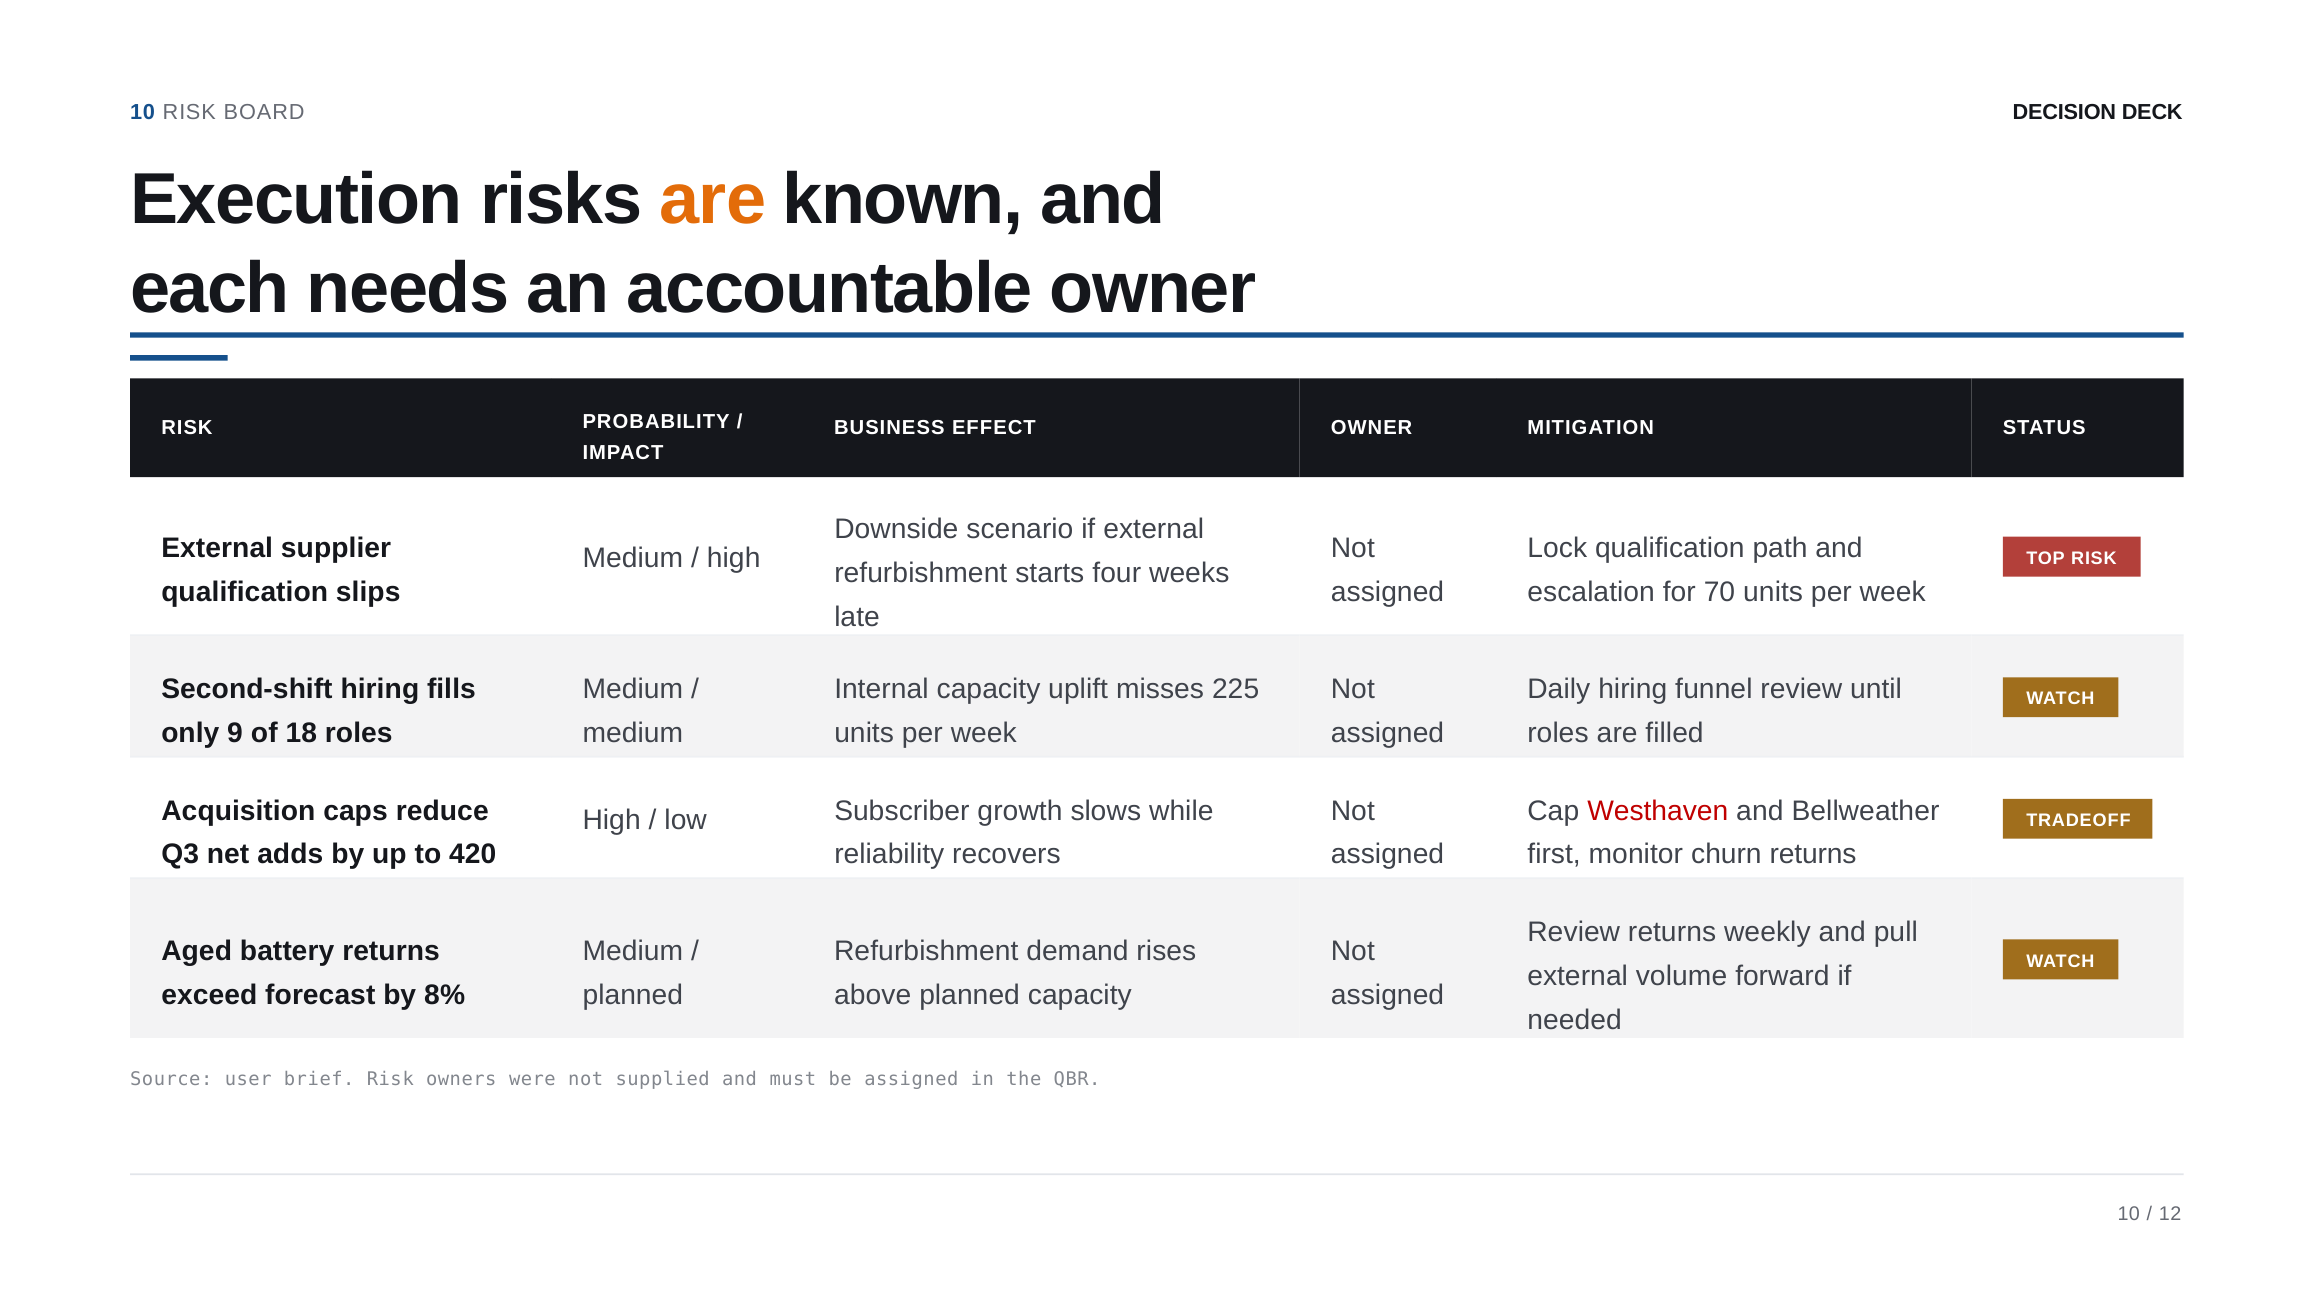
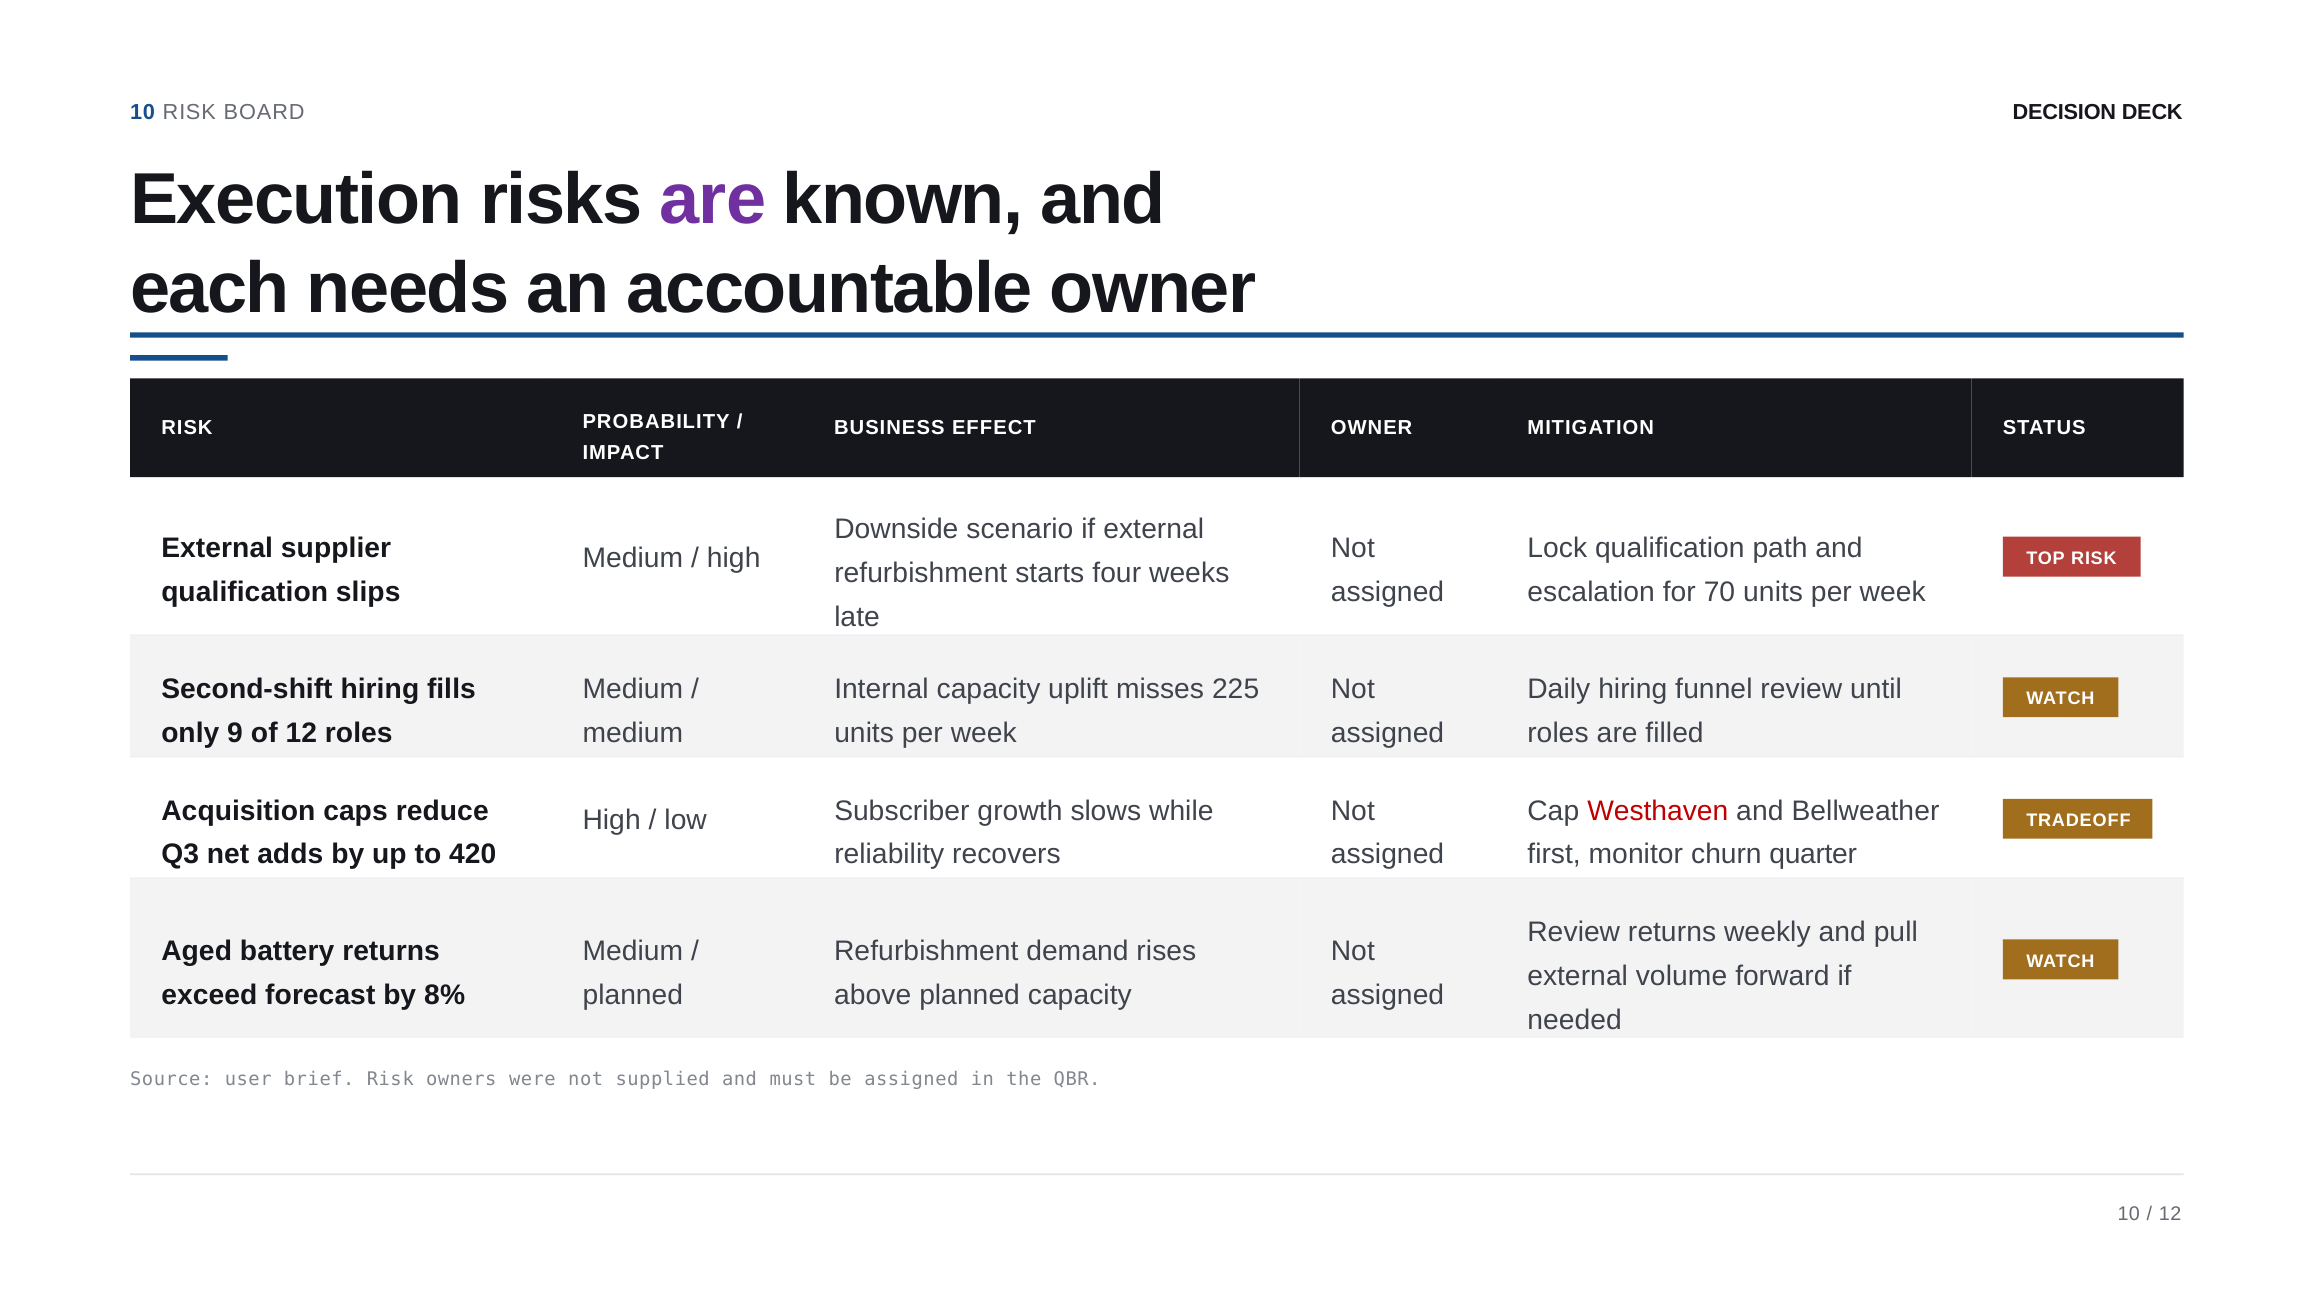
are at (713, 200) colour: orange -> purple
of 18: 18 -> 12
churn returns: returns -> quarter
